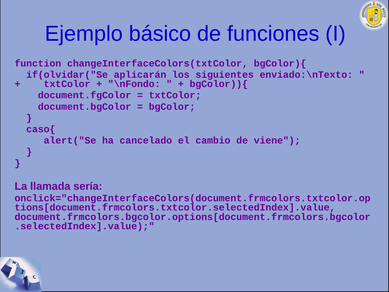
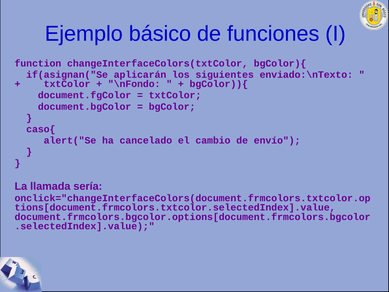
if(olvidar("Se: if(olvidar("Se -> if(asignan("Se
viene: viene -> envío
